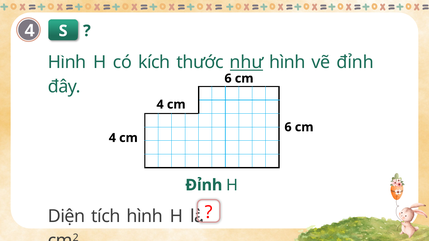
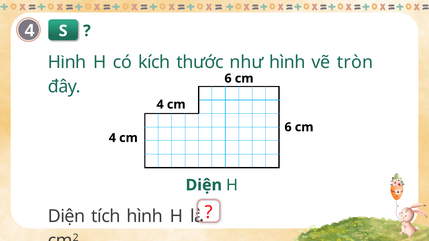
như underline: present -> none
vẽ đỉnh: đỉnh -> tròn
Đỉnh at (204, 185): Đỉnh -> Diện
